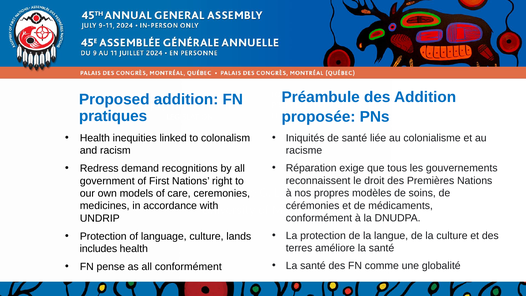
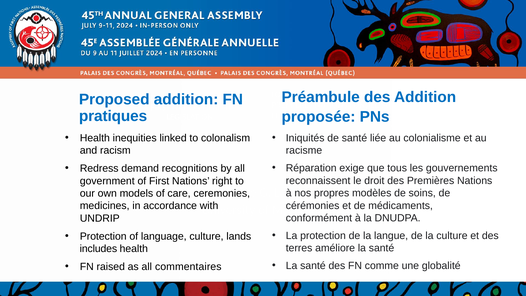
pense: pense -> raised
all conformément: conformément -> commentaires
